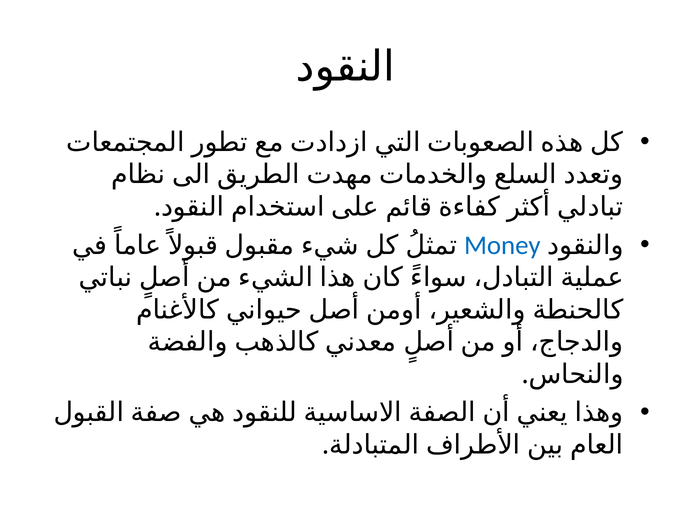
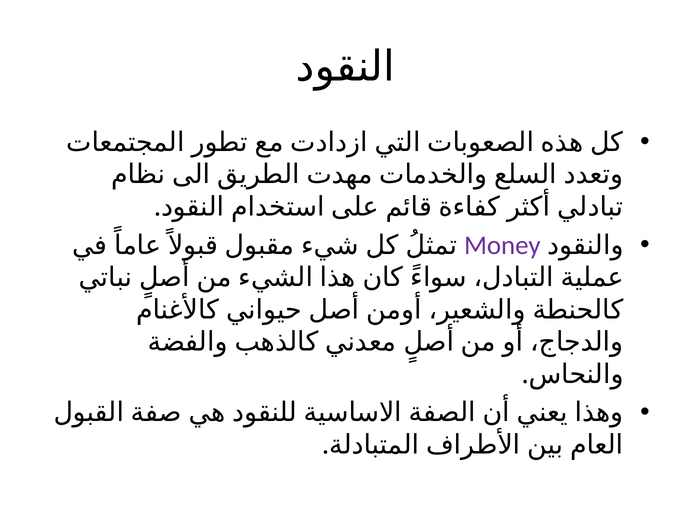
Money colour: blue -> purple
